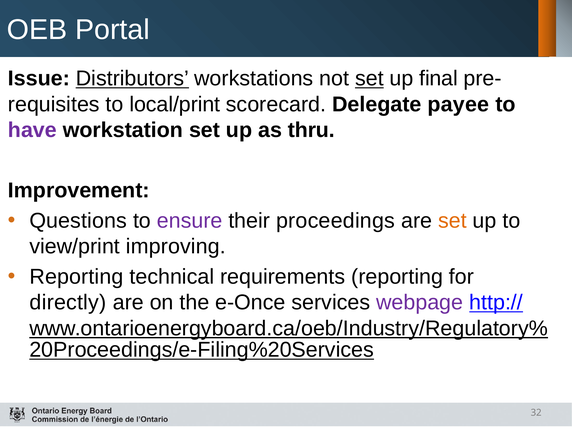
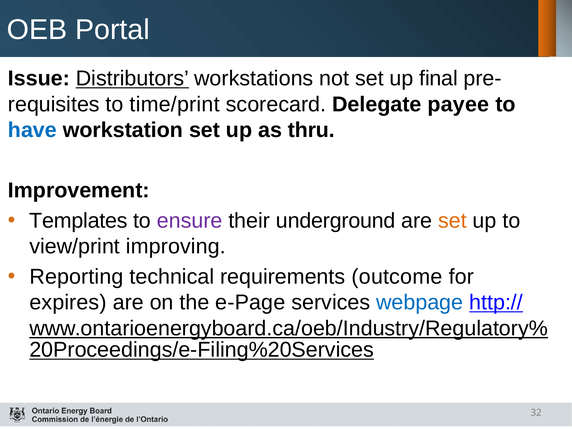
set at (369, 79) underline: present -> none
local/print: local/print -> time/print
have colour: purple -> blue
Questions: Questions -> Templates
proceedings: proceedings -> underground
requirements reporting: reporting -> outcome
directly: directly -> expires
e-Once: e-Once -> e-Page
webpage colour: purple -> blue
